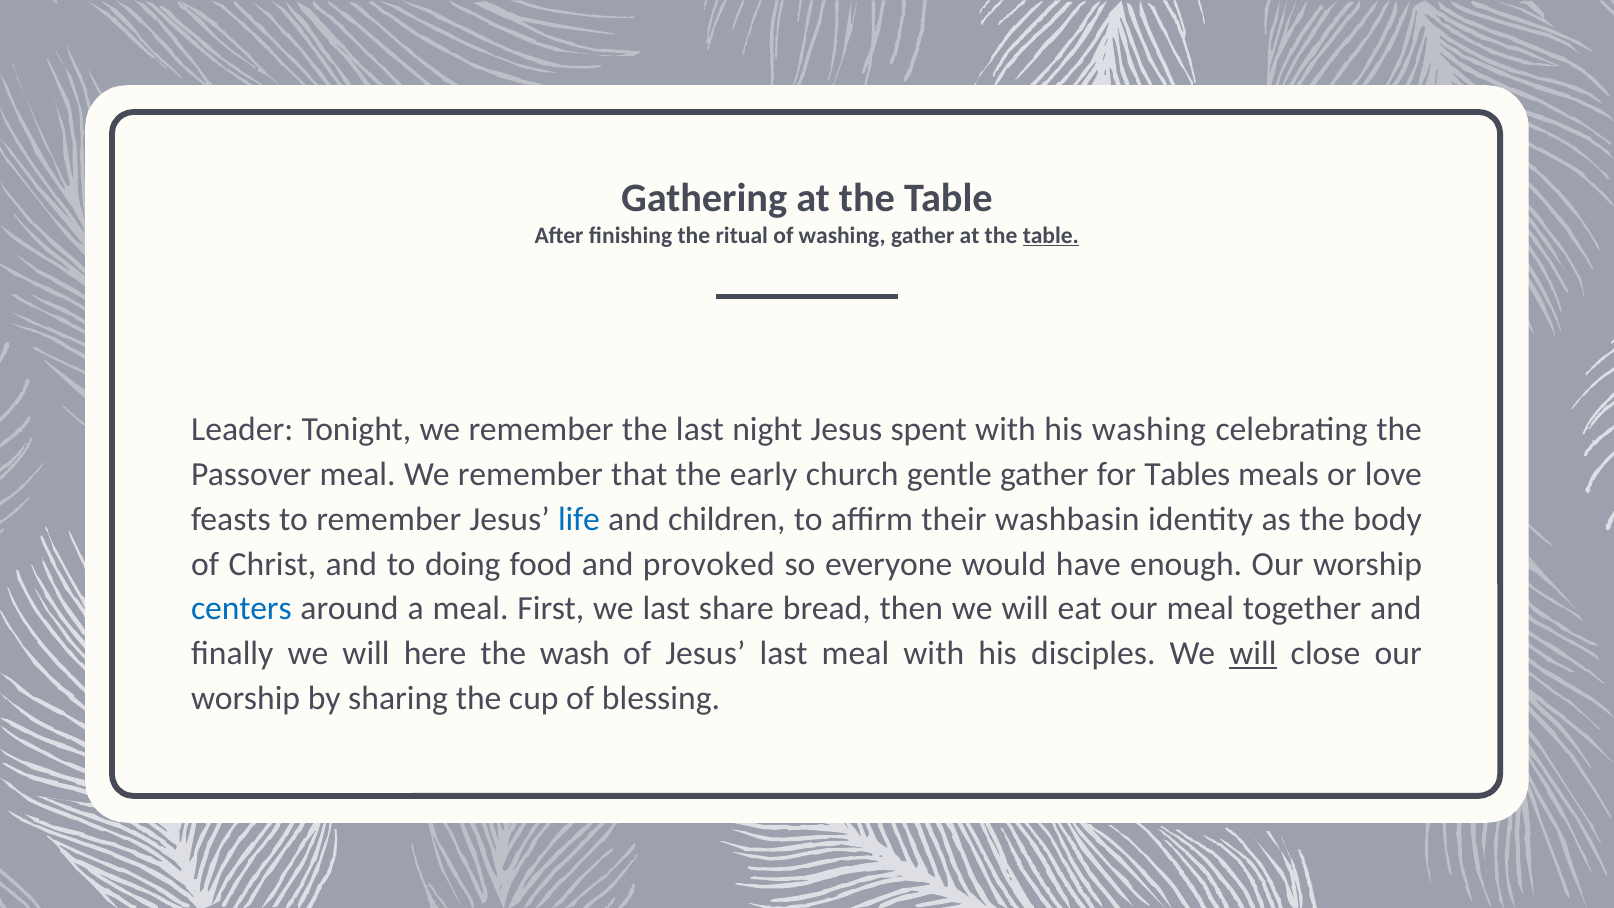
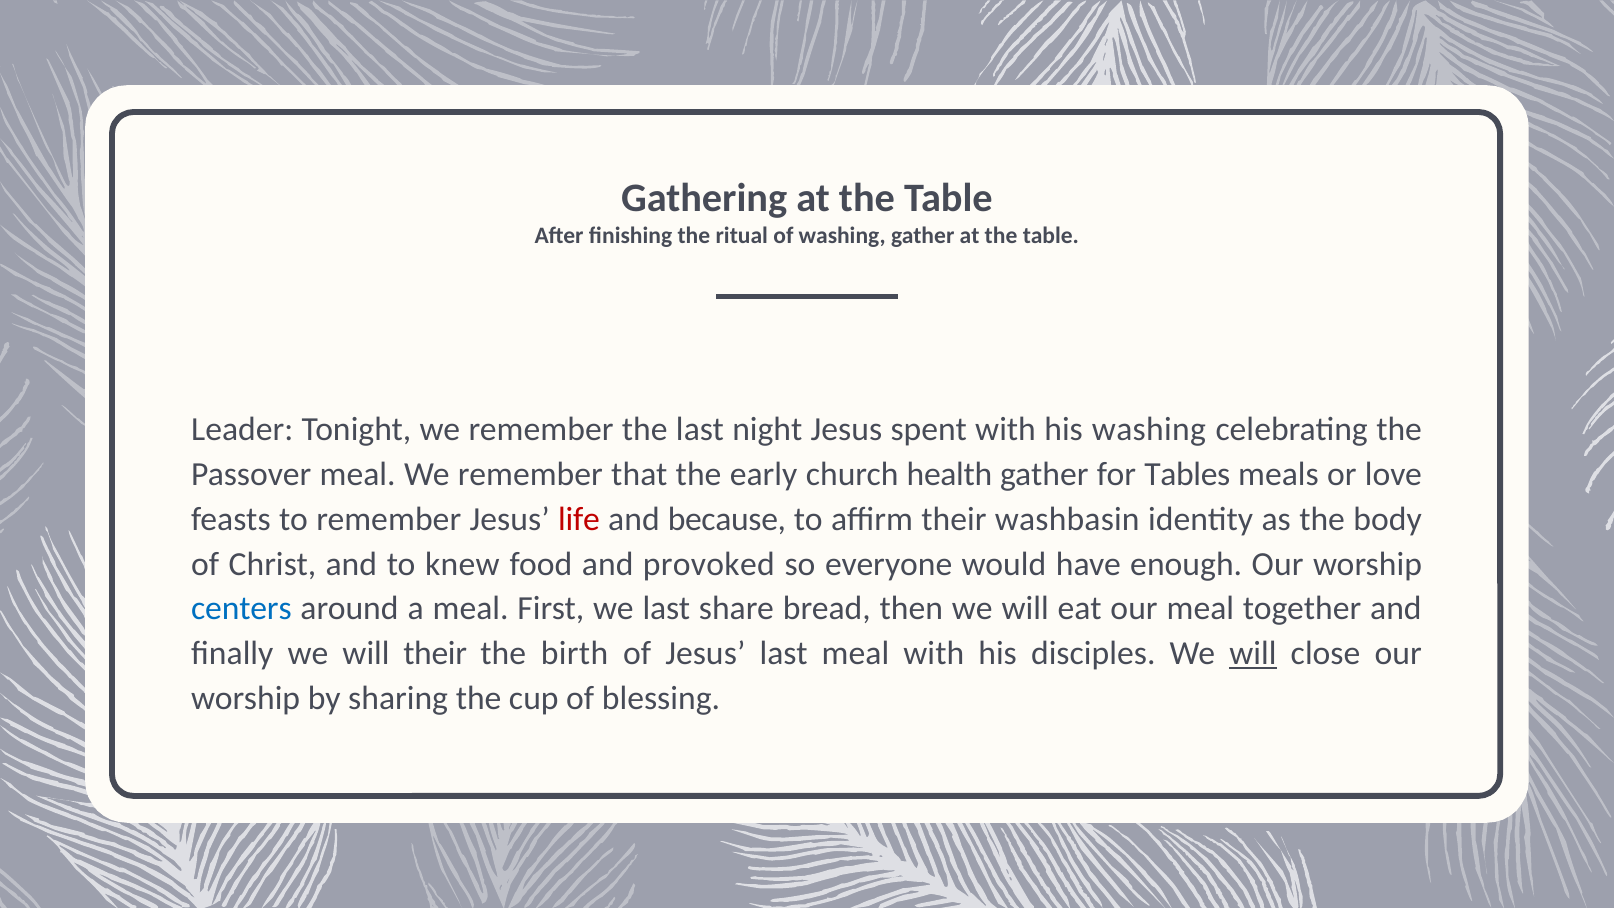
table at (1051, 235) underline: present -> none
gentle: gentle -> health
life colour: blue -> red
children: children -> because
doing: doing -> knew
will here: here -> their
wash: wash -> birth
